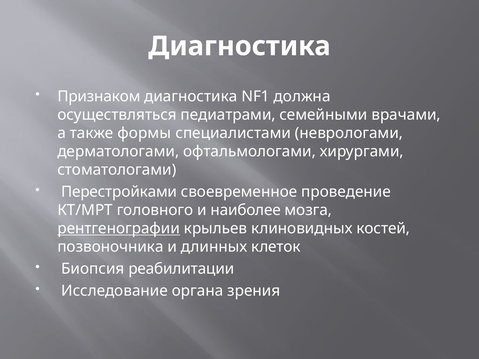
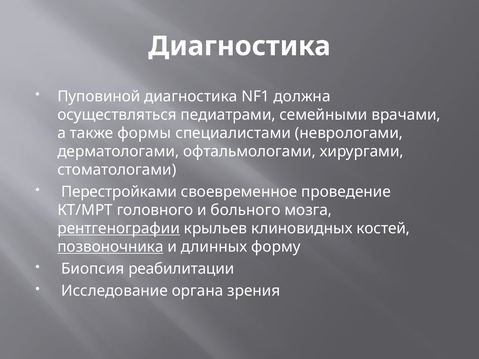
Признаком: Признаком -> Пуповиной
наиболее: наиболее -> больного
позвоночника underline: none -> present
клеток: клеток -> форму
